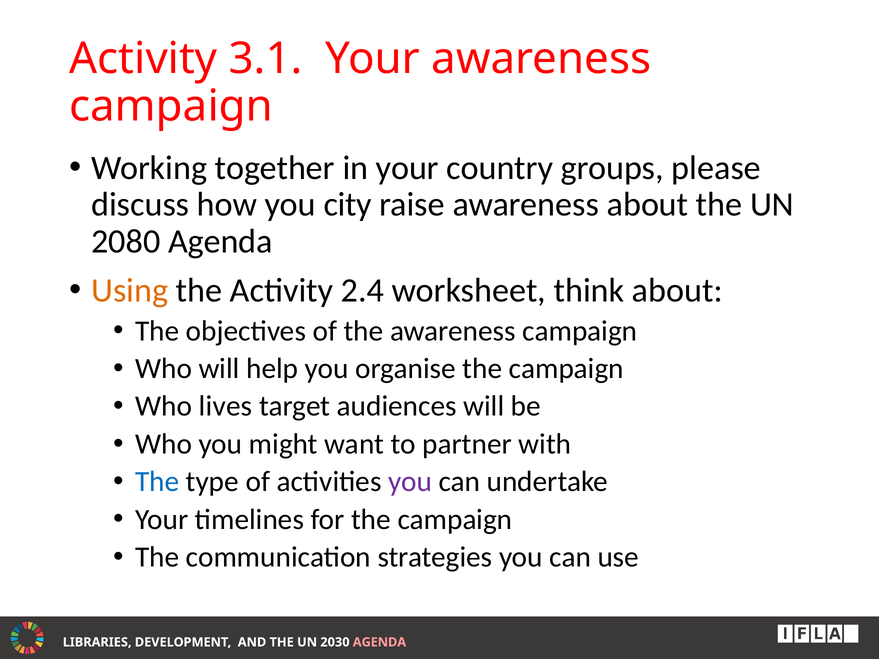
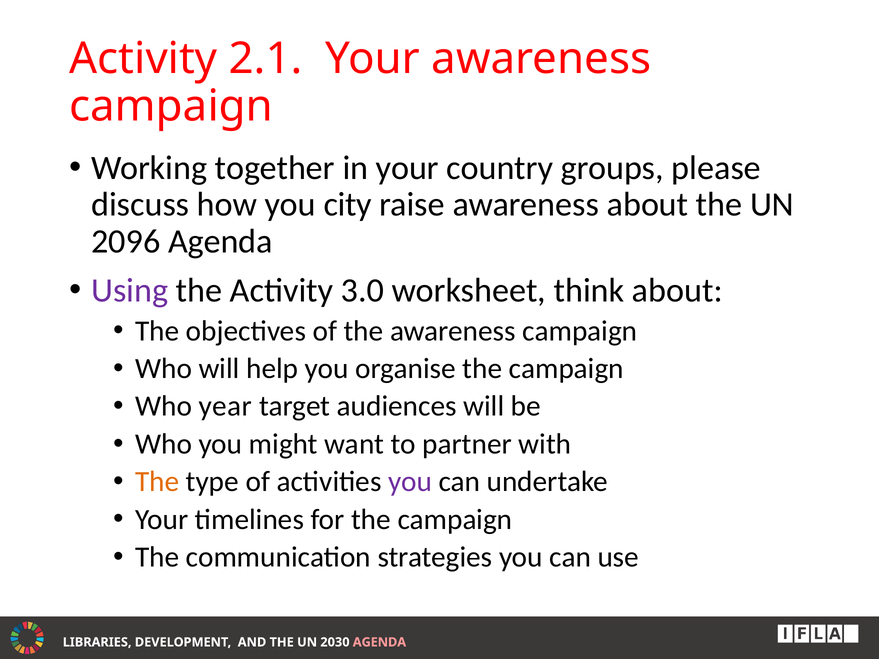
3.1: 3.1 -> 2.1
2080: 2080 -> 2096
Using colour: orange -> purple
2.4: 2.4 -> 3.0
lives: lives -> year
The at (157, 482) colour: blue -> orange
